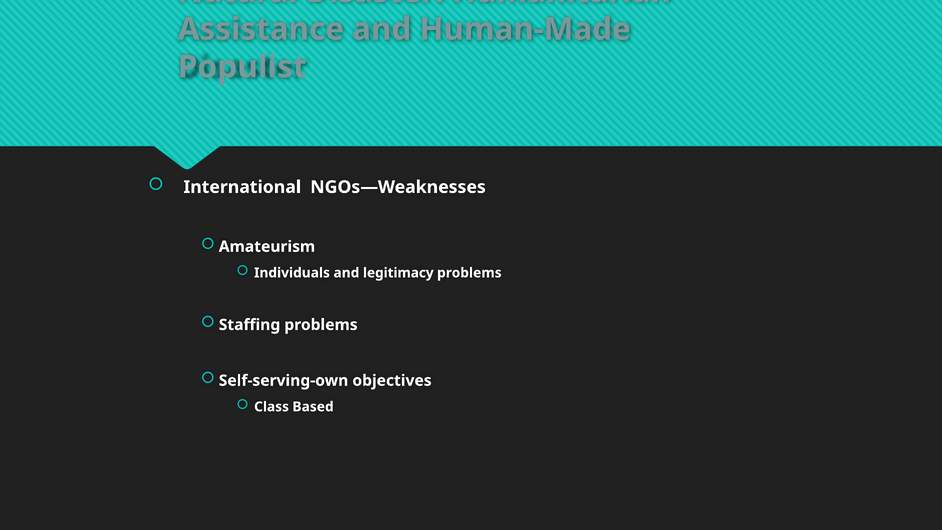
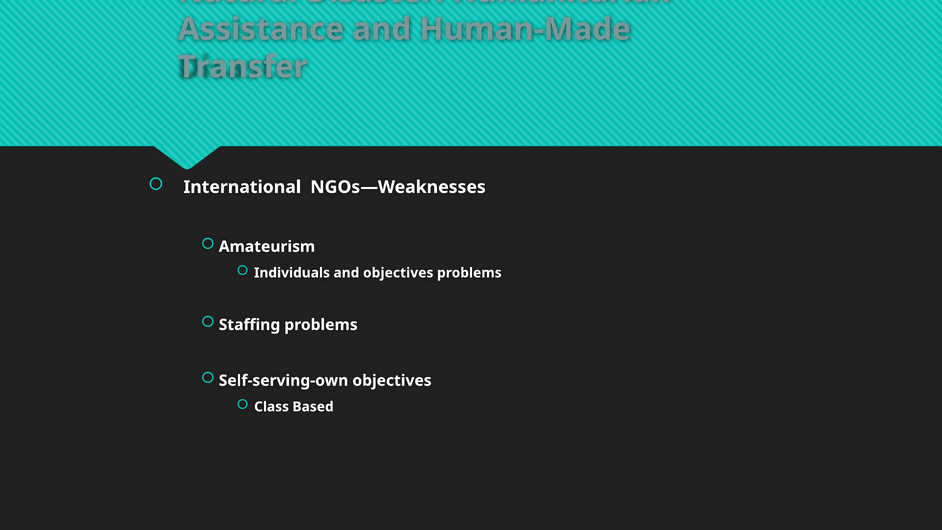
Populist: Populist -> Transfer
and legitimacy: legitimacy -> objectives
